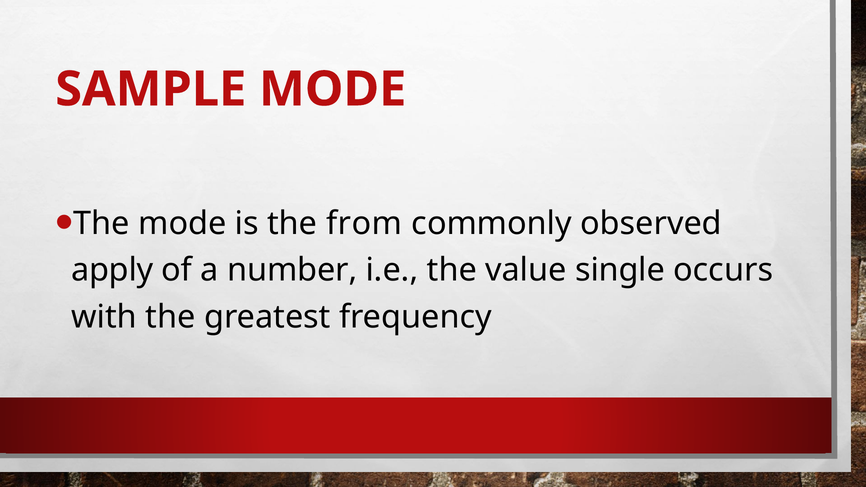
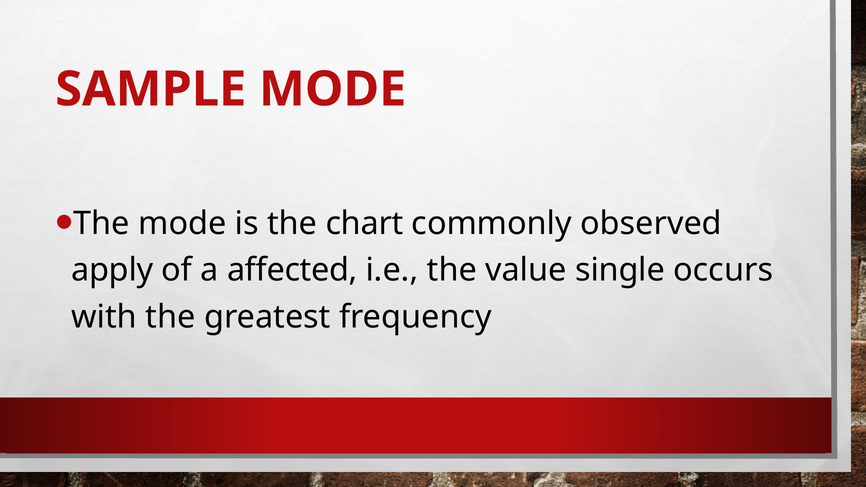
from: from -> chart
number: number -> affected
